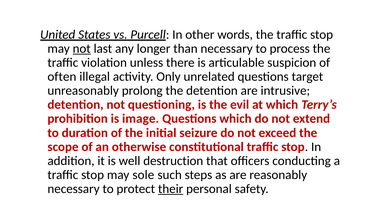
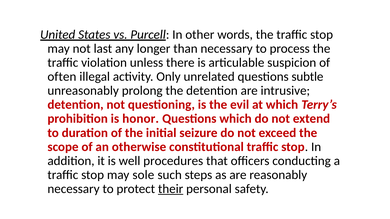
not at (82, 49) underline: present -> none
target: target -> subtle
image: image -> honor
destruction: destruction -> procedures
